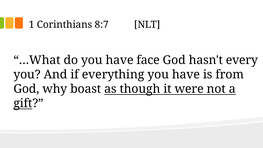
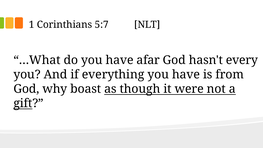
8:7: 8:7 -> 5:7
face: face -> afar
